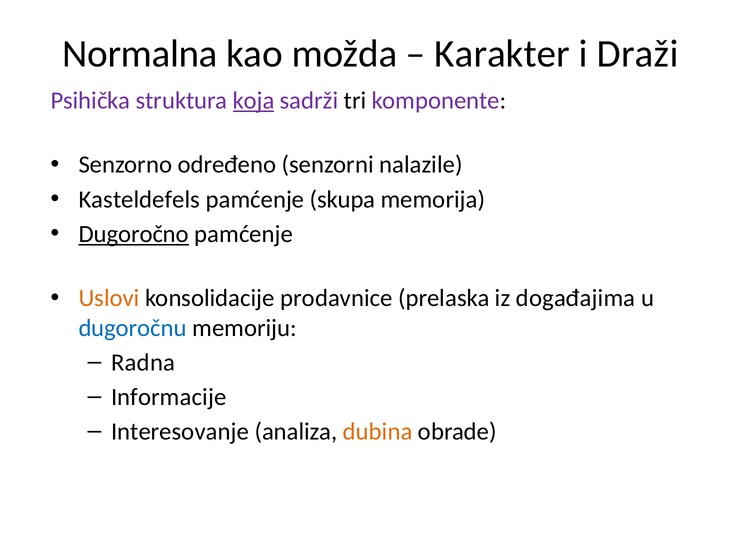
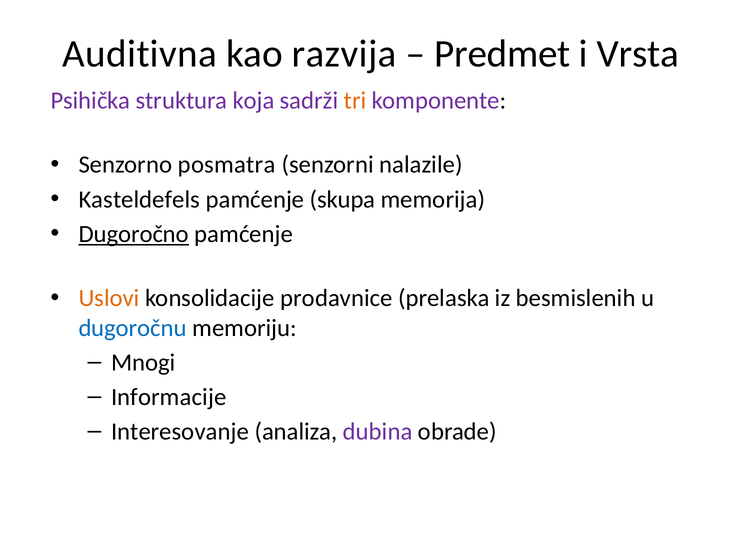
Normalna: Normalna -> Auditivna
možda: možda -> razvija
Karakter: Karakter -> Predmet
Draži: Draži -> Vrsta
koja underline: present -> none
tri colour: black -> orange
određeno: određeno -> posmatra
događajima: događajima -> besmislenih
Radna: Radna -> Mnogi
dubina colour: orange -> purple
